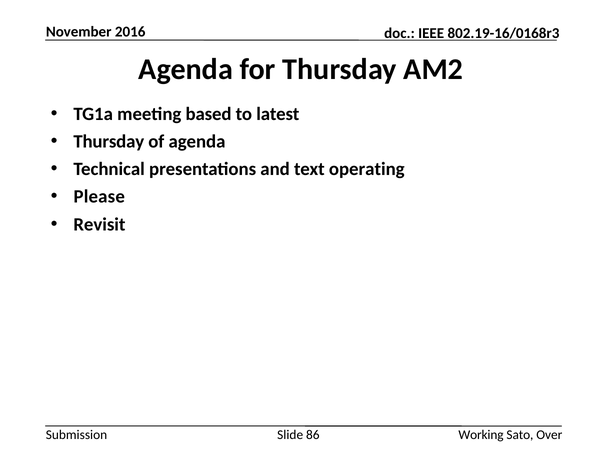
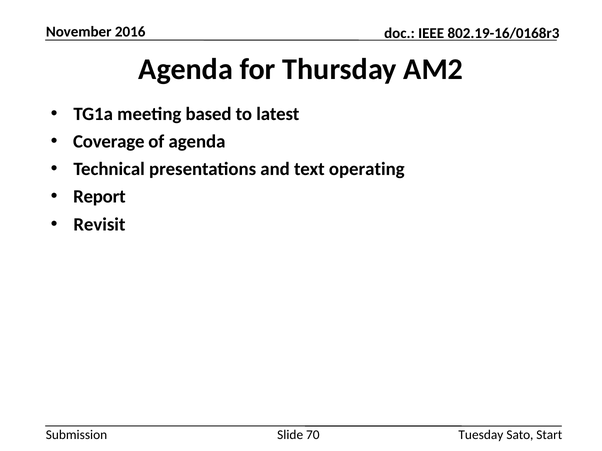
Thursday at (109, 142): Thursday -> Coverage
Please: Please -> Report
86: 86 -> 70
Working: Working -> Tuesday
Over: Over -> Start
